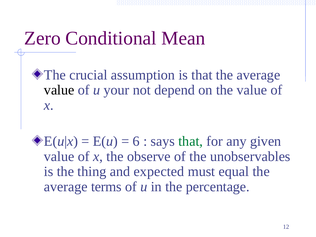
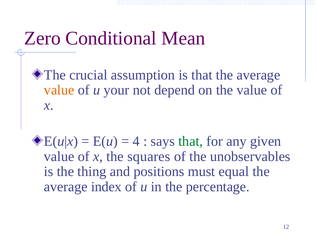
value at (59, 90) colour: black -> orange
6: 6 -> 4
observe: observe -> squares
expected: expected -> positions
terms: terms -> index
